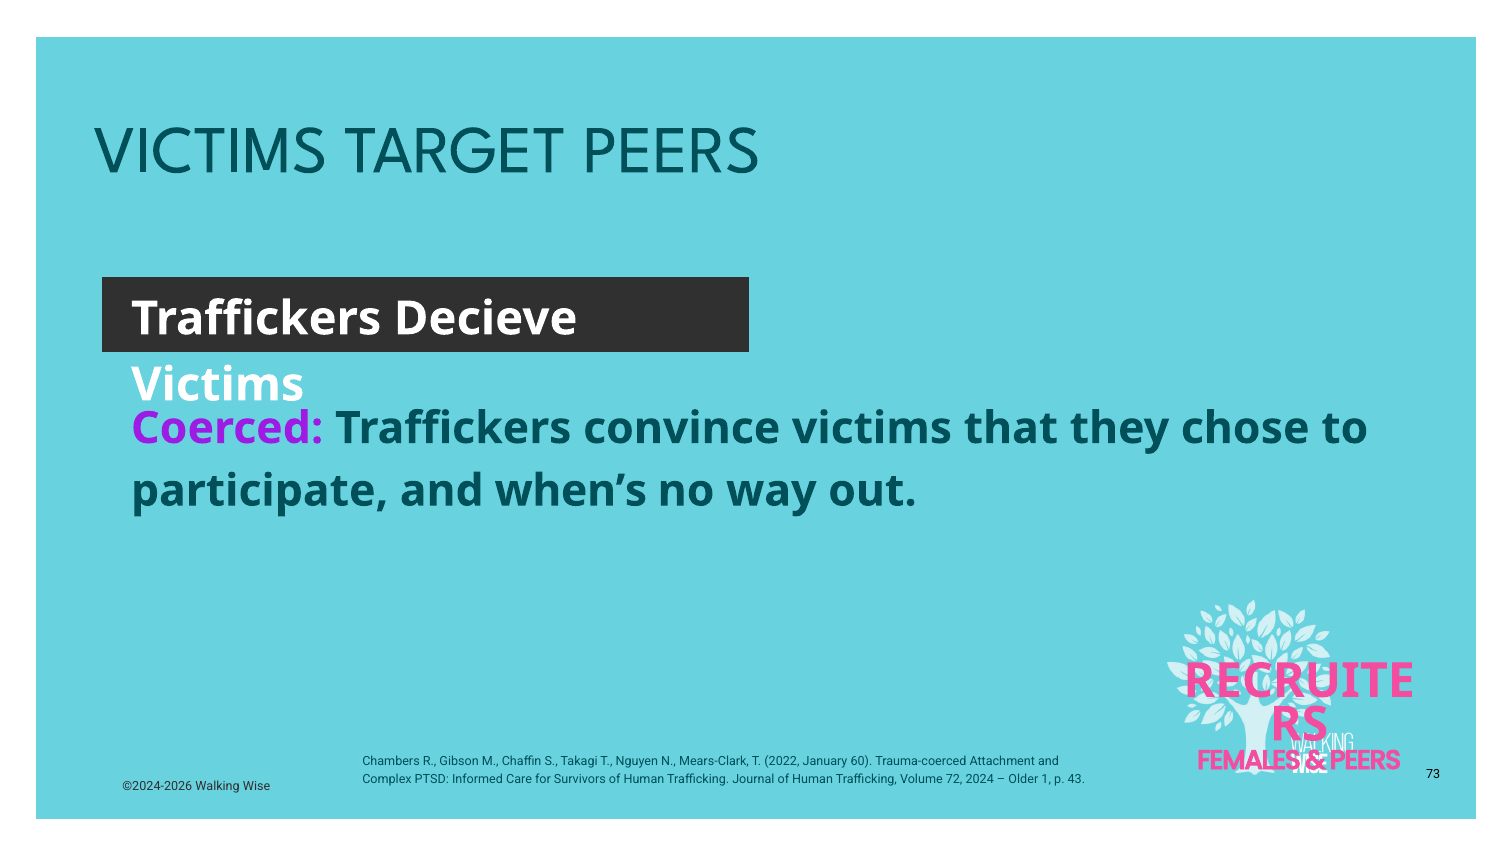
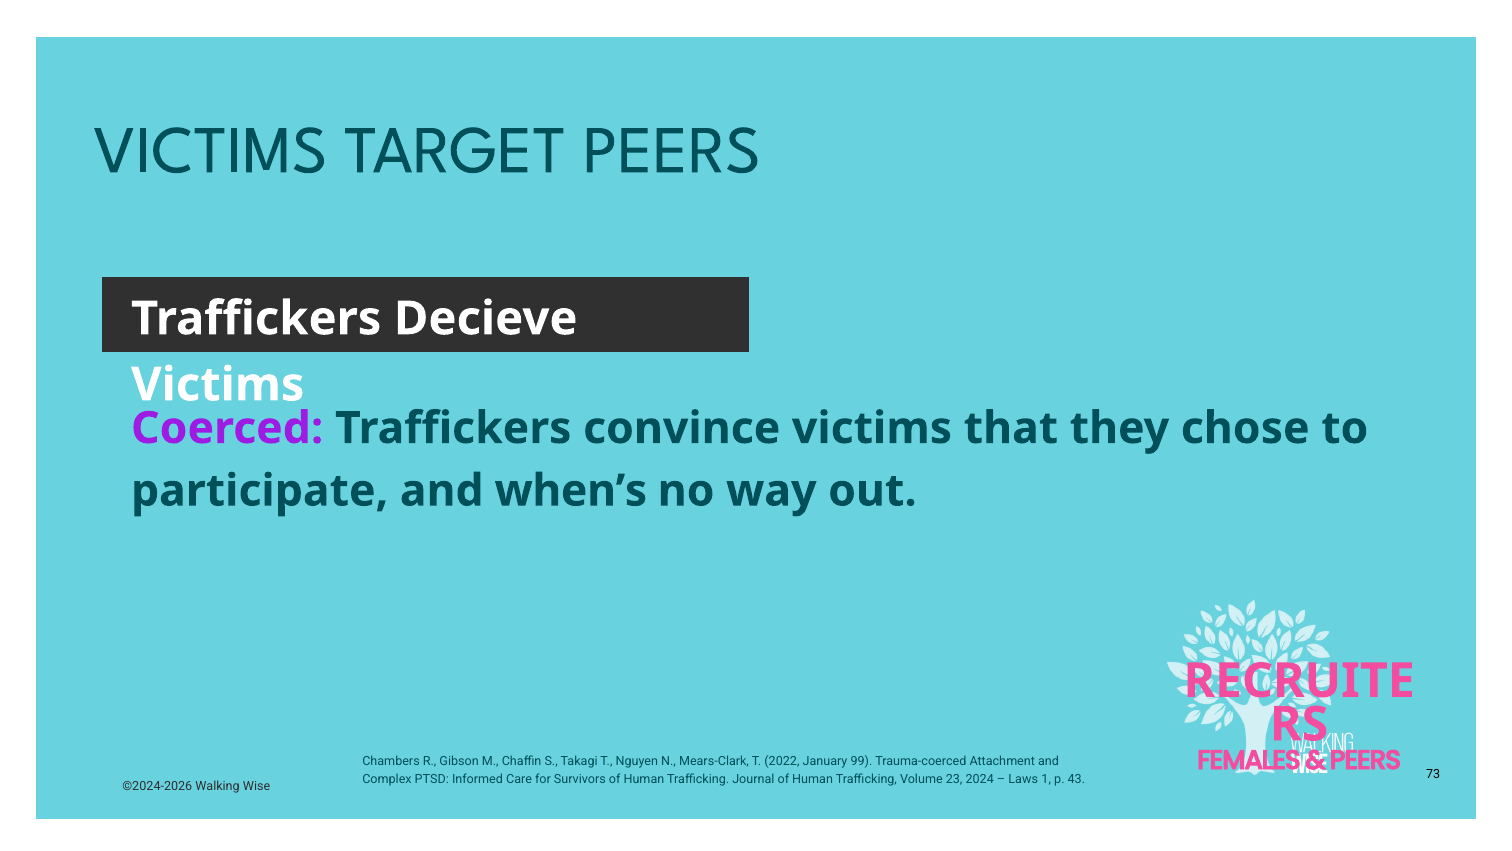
60: 60 -> 99
72: 72 -> 23
Older: Older -> Laws
